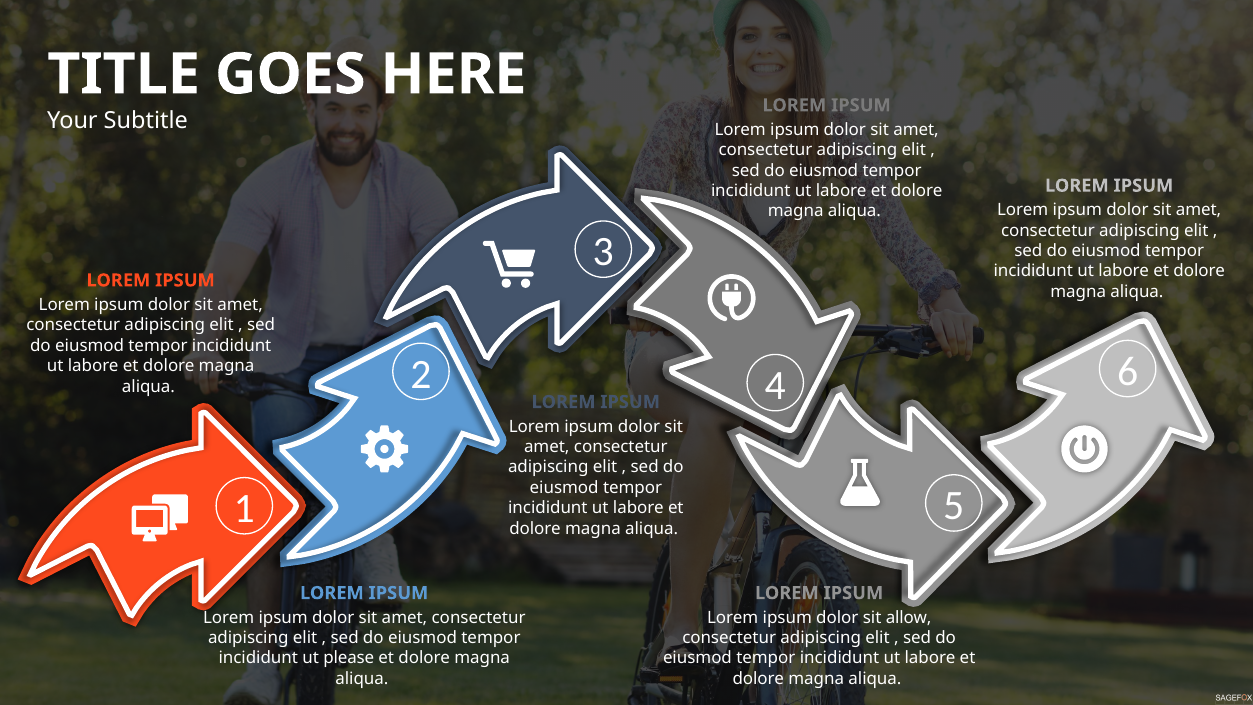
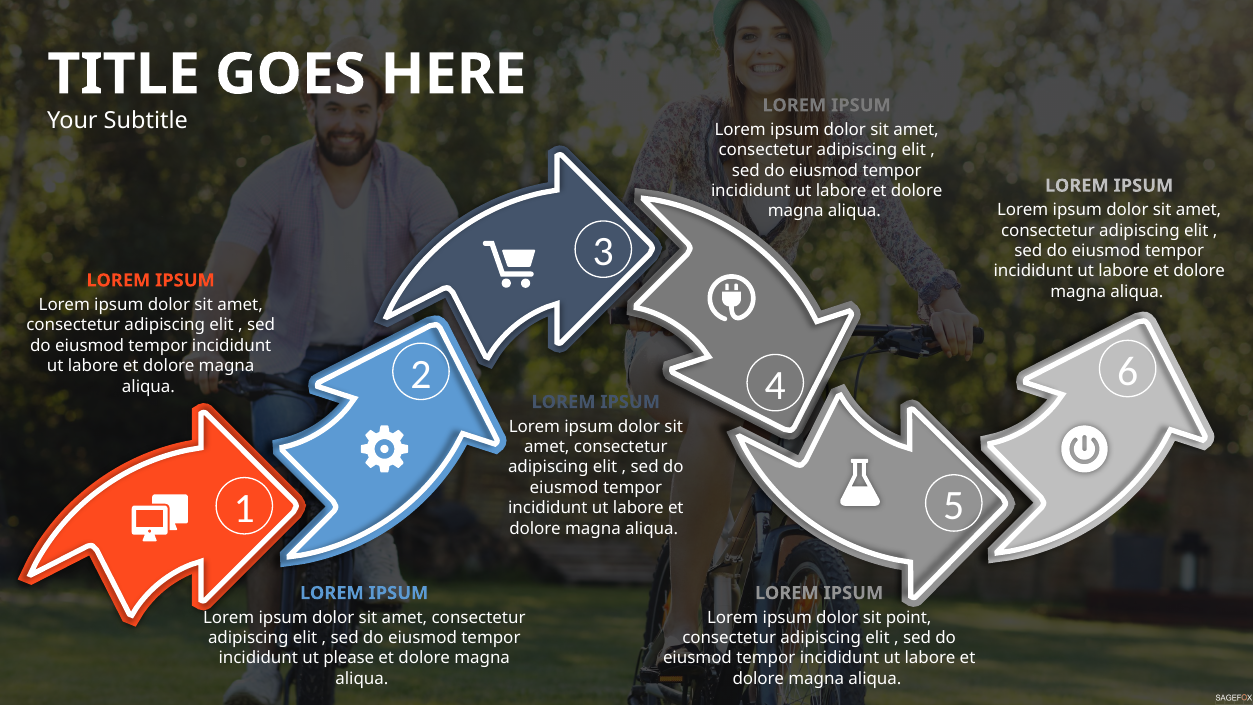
allow: allow -> point
